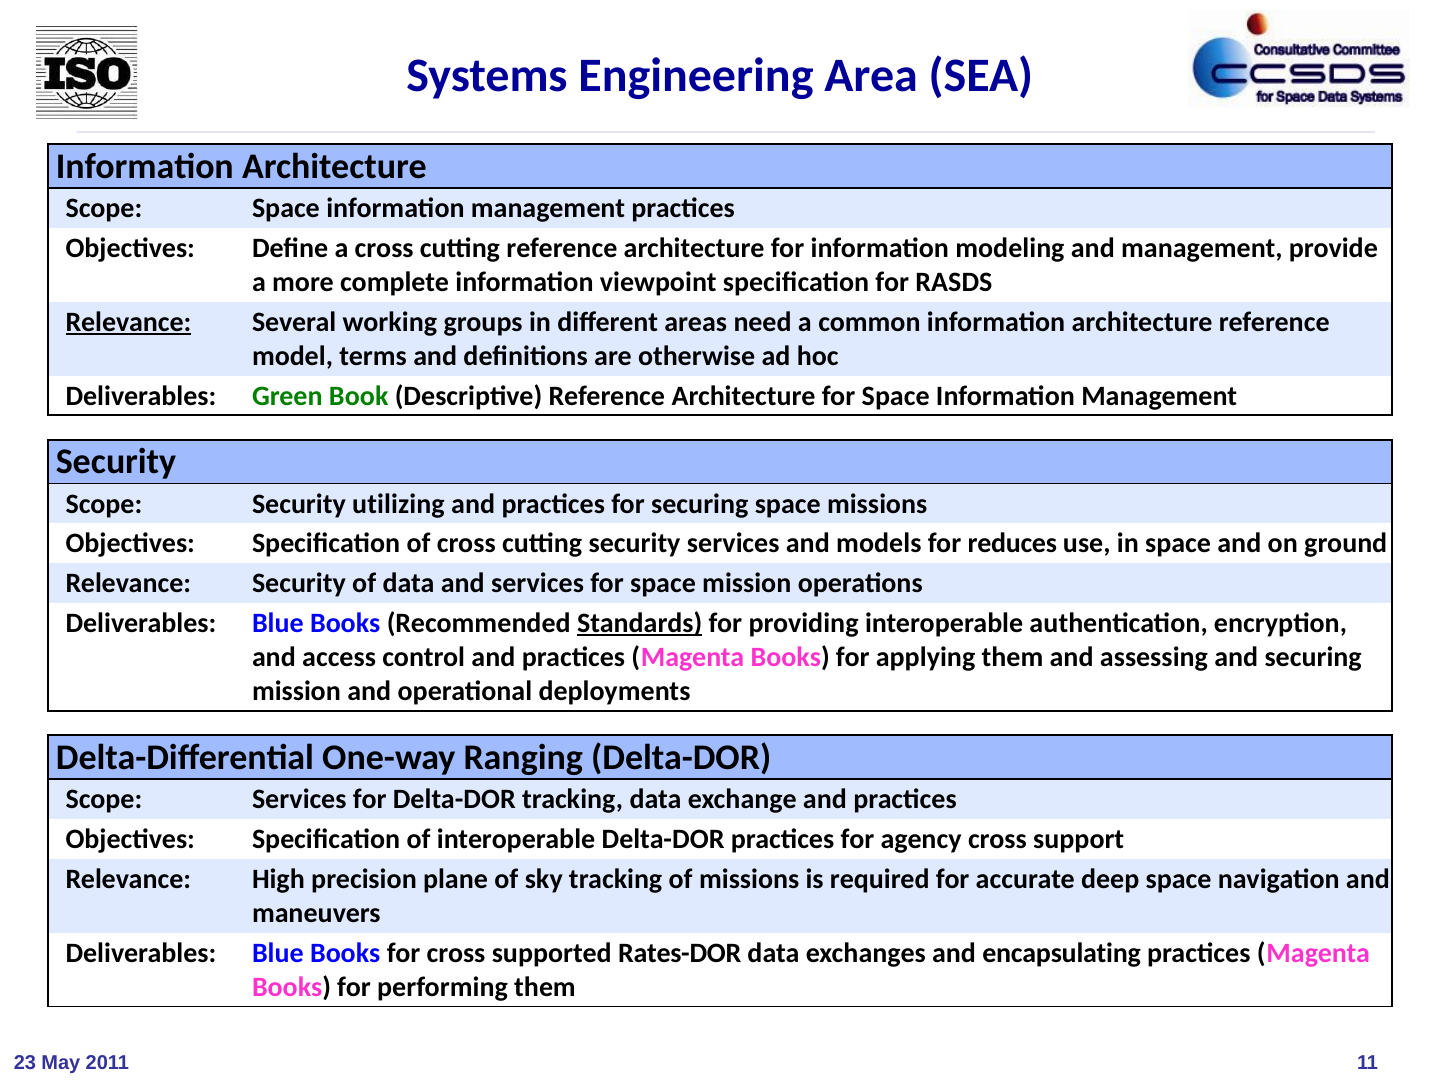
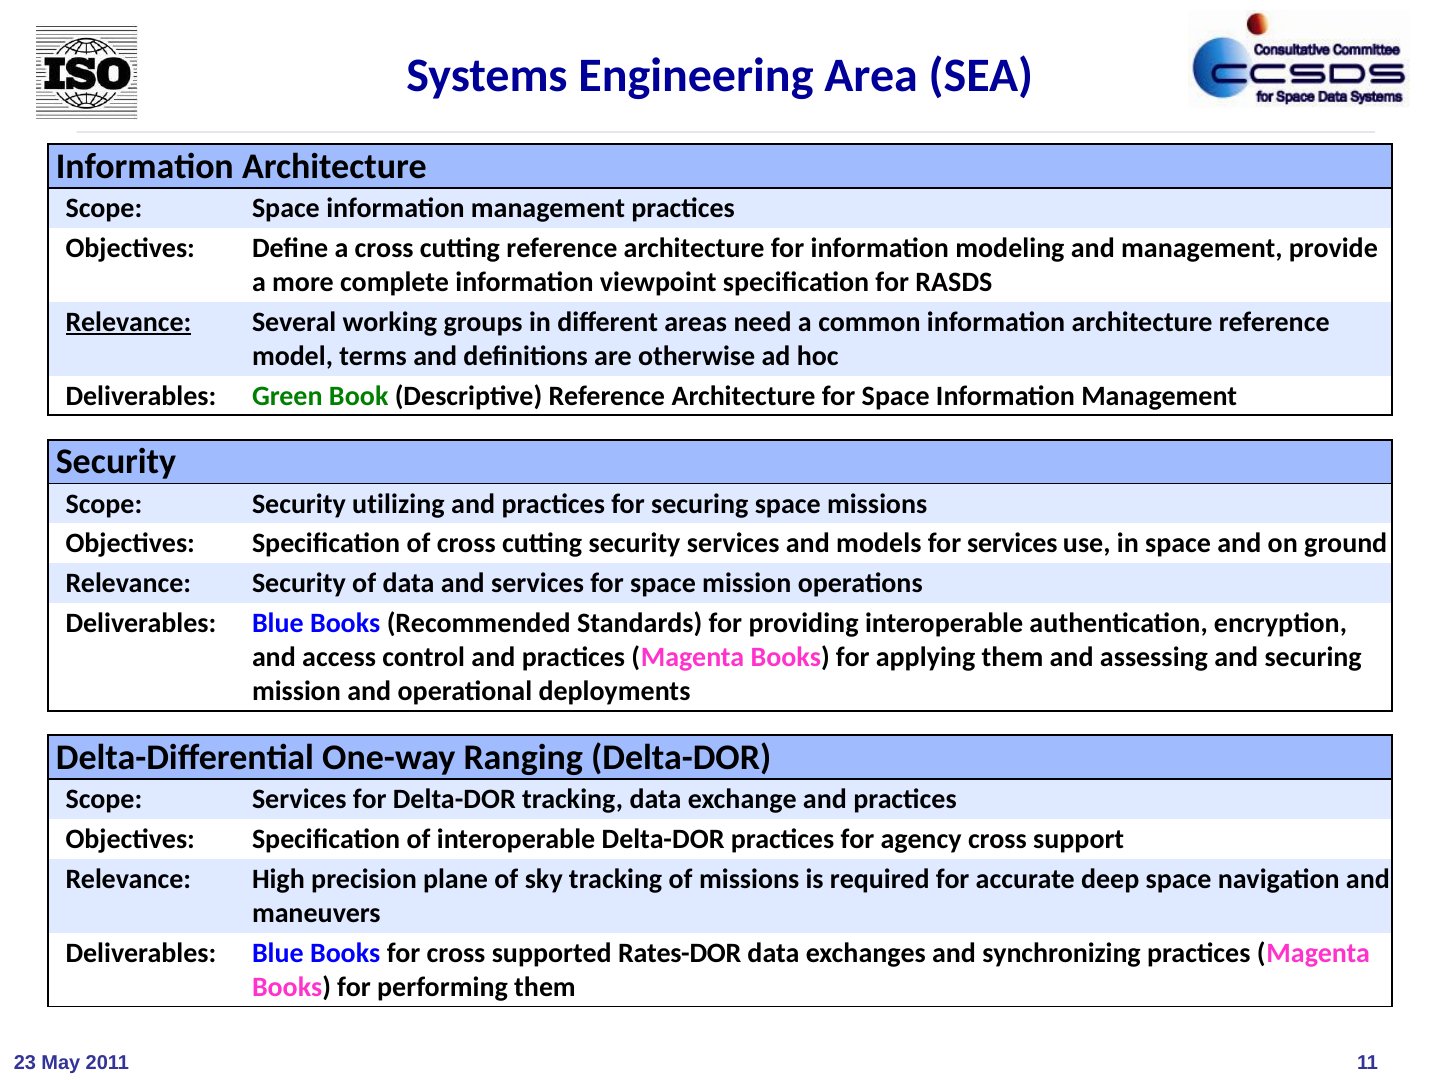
for reduces: reduces -> services
Standards underline: present -> none
encapsulating: encapsulating -> synchronizing
